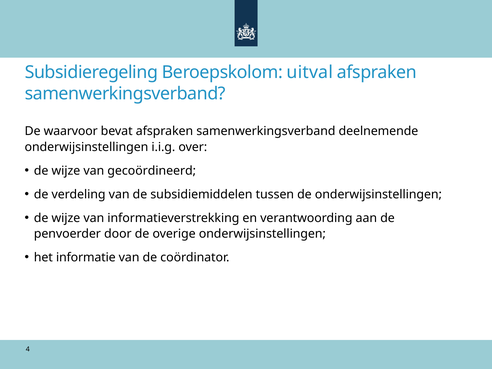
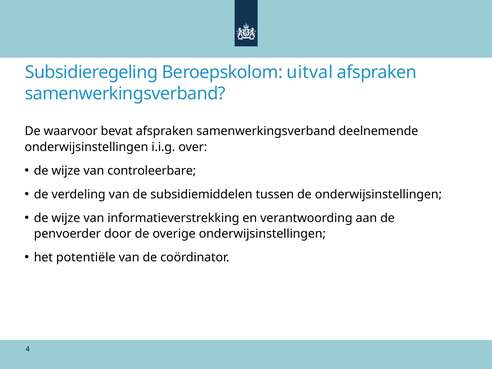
gecoördineerd: gecoördineerd -> controleerbare
informatie: informatie -> potentiële
